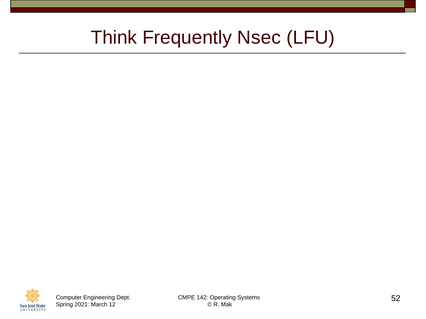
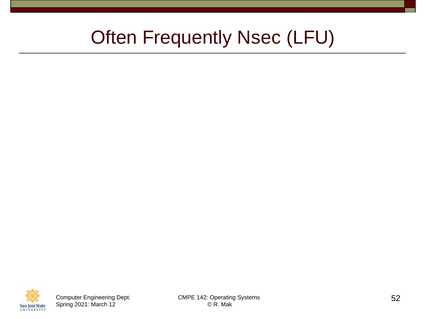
Think: Think -> Often
